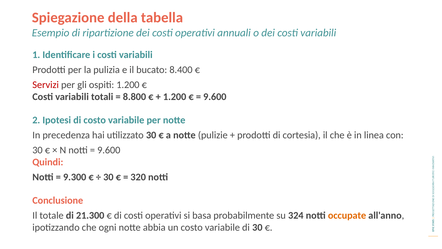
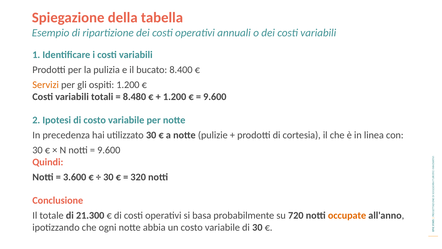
Servizi colour: red -> orange
8.800: 8.800 -> 8.480
9.300: 9.300 -> 3.600
324: 324 -> 720
